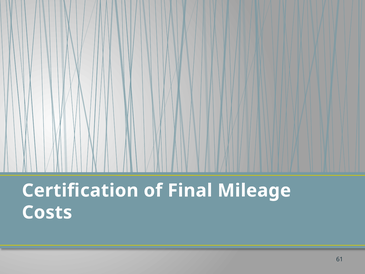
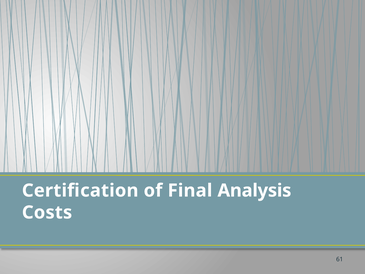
Mileage: Mileage -> Analysis
